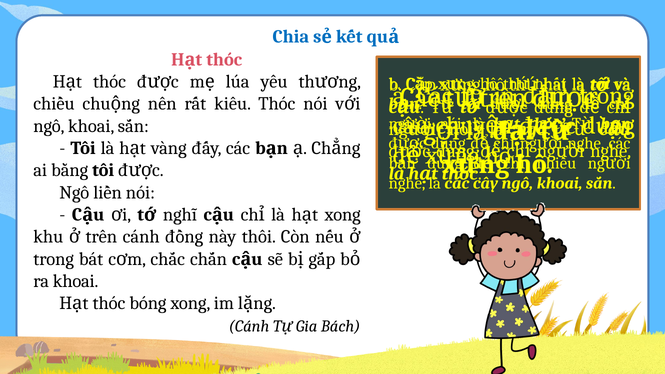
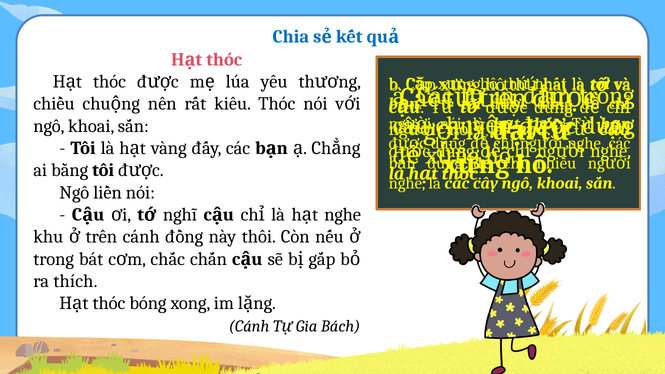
xong at (343, 215): xong -> nghe
ra khoai: khoai -> thích
